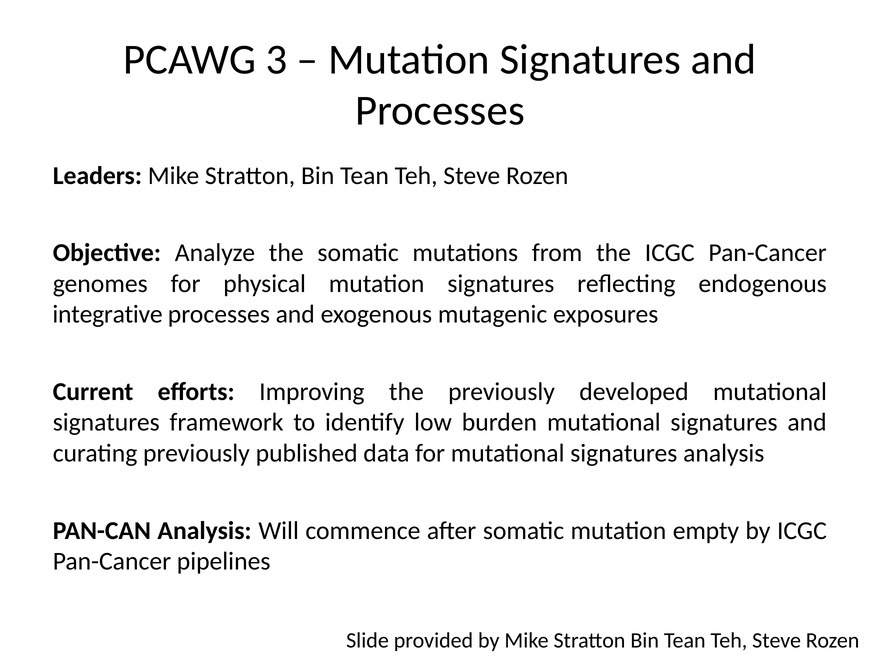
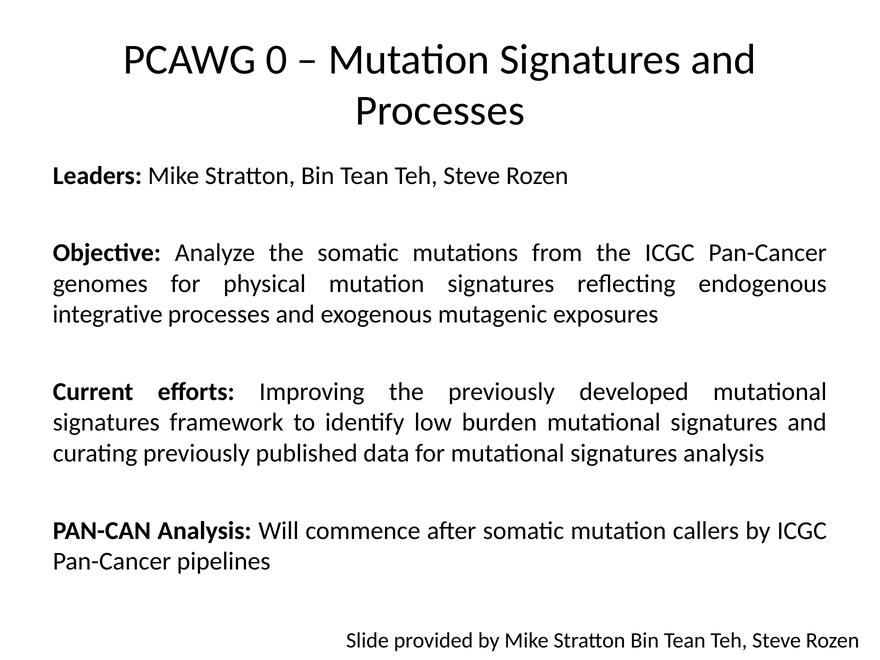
3: 3 -> 0
empty: empty -> callers
